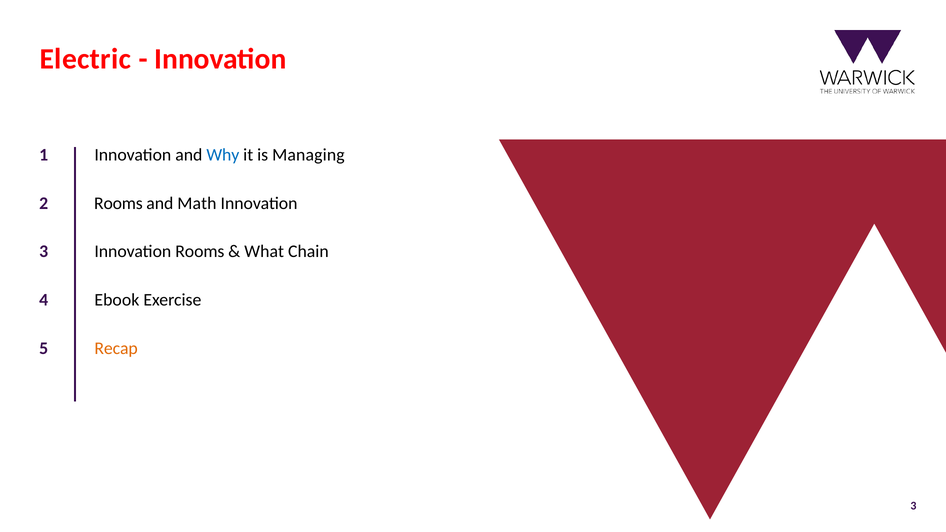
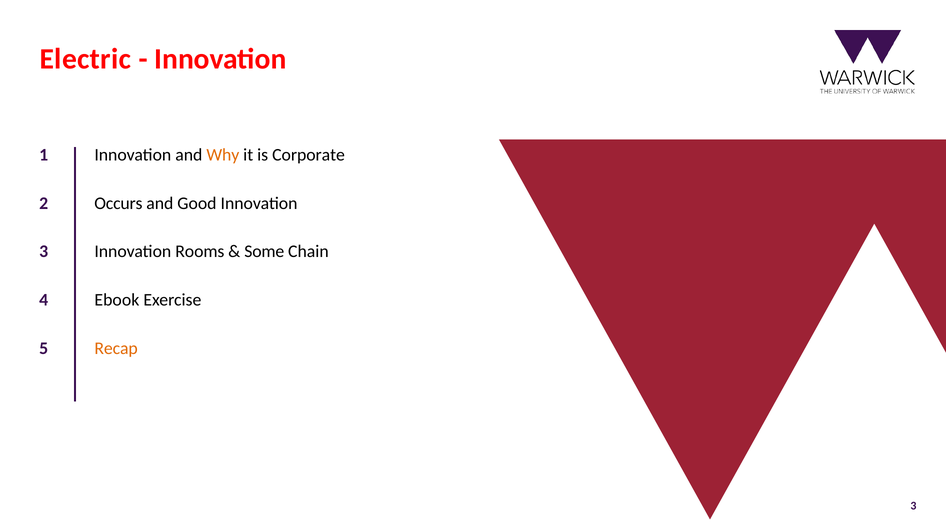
Why colour: blue -> orange
Managing: Managing -> Corporate
2 Rooms: Rooms -> Occurs
Math: Math -> Good
What: What -> Some
